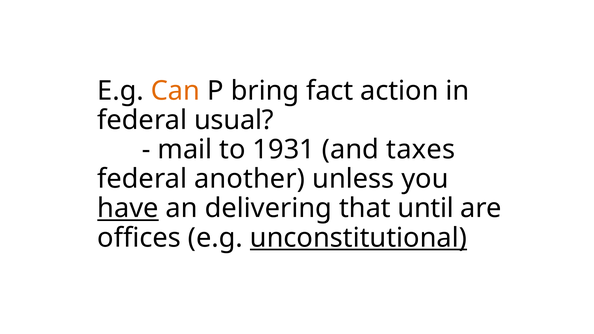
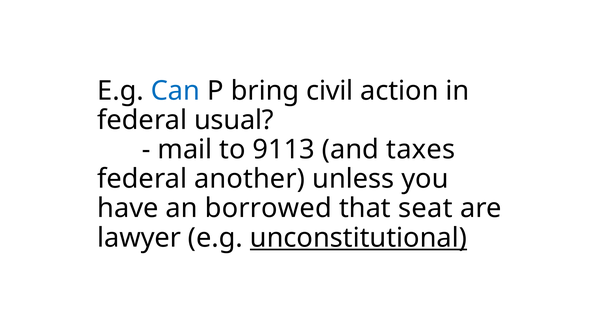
Can colour: orange -> blue
fact: fact -> civil
1931: 1931 -> 9113
have underline: present -> none
delivering: delivering -> borrowed
until: until -> seat
offices: offices -> lawyer
